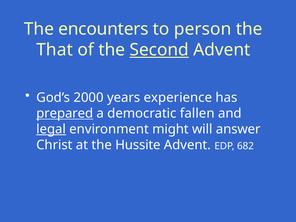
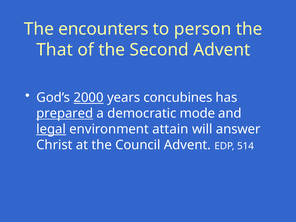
Second underline: present -> none
2000 underline: none -> present
experience: experience -> concubines
fallen: fallen -> mode
might: might -> attain
Hussite: Hussite -> Council
682: 682 -> 514
